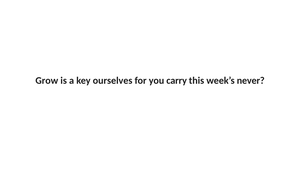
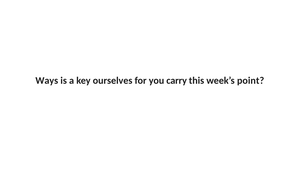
Grow: Grow -> Ways
never: never -> point
